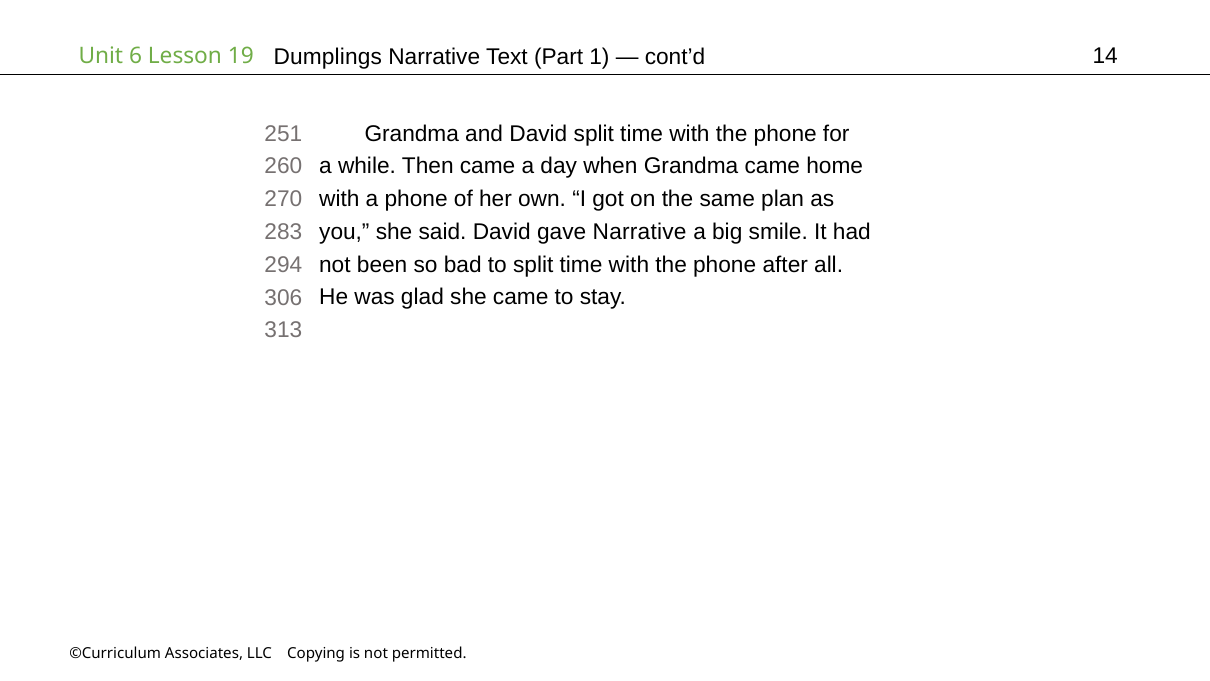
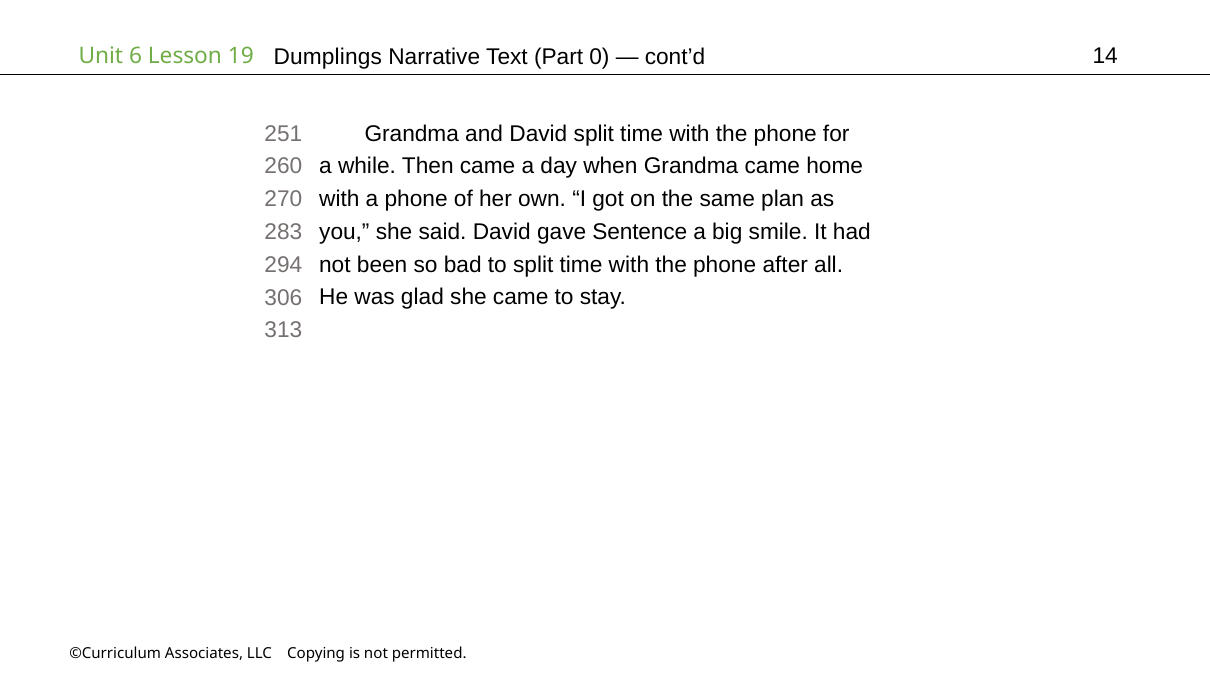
1: 1 -> 0
gave Narrative: Narrative -> Sentence
